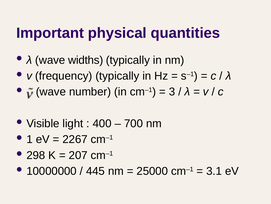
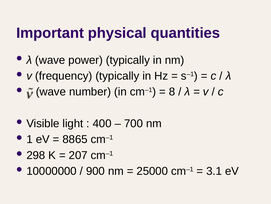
widths: widths -> power
3: 3 -> 8
2267: 2267 -> 8865
445: 445 -> 900
